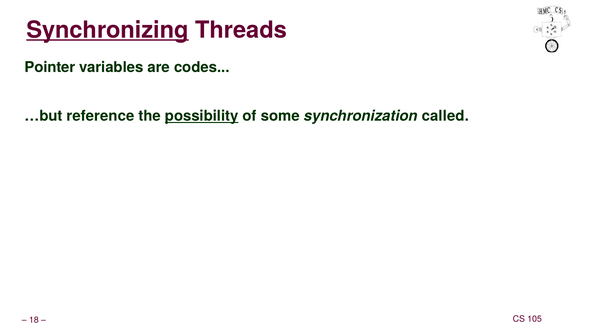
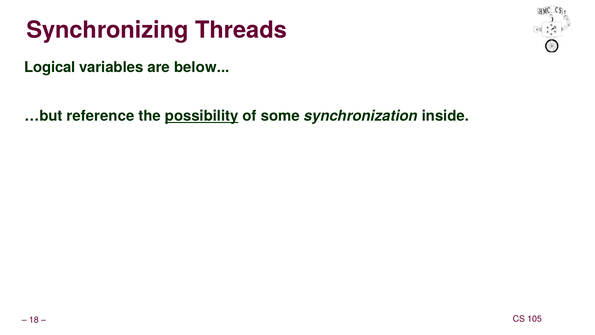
Synchronizing underline: present -> none
Pointer: Pointer -> Logical
codes: codes -> below
called: called -> inside
